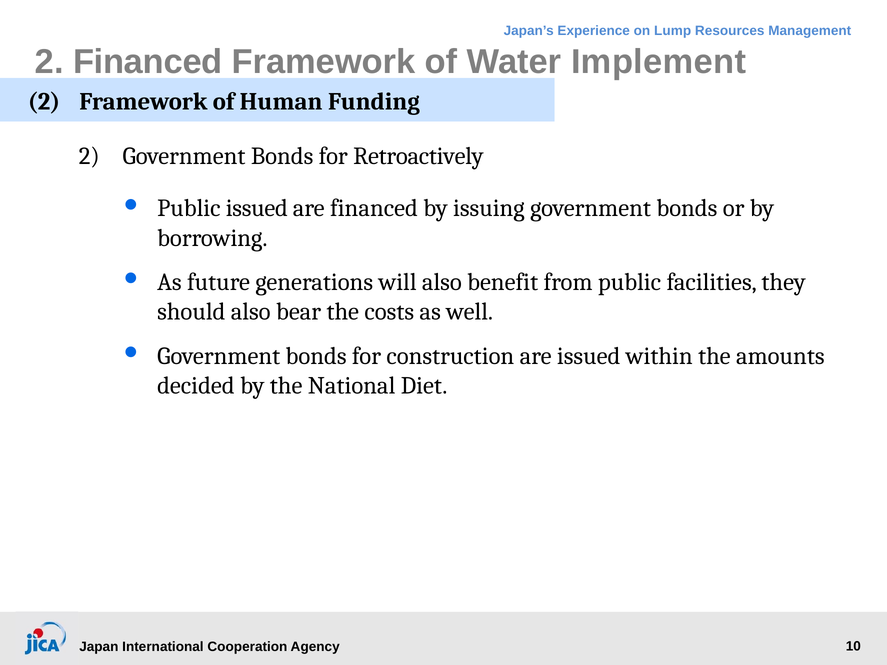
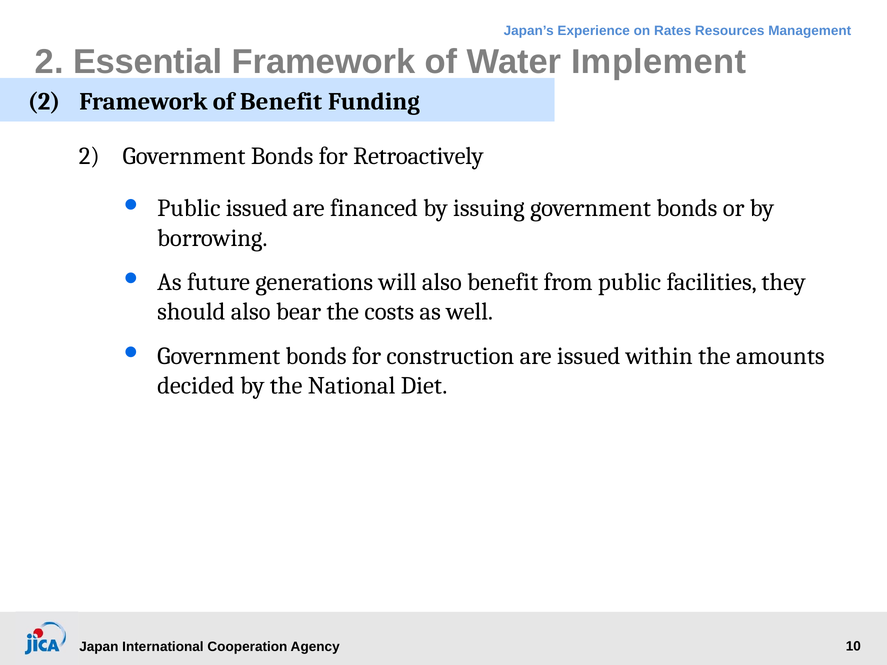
Lump: Lump -> Rates
2 Financed: Financed -> Essential
of Human: Human -> Benefit
